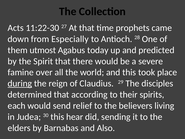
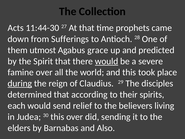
11:22-30: 11:22-30 -> 11:44-30
Especially: Especially -> Sufferings
today: today -> grace
would at (107, 61) underline: none -> present
this hear: hear -> over
